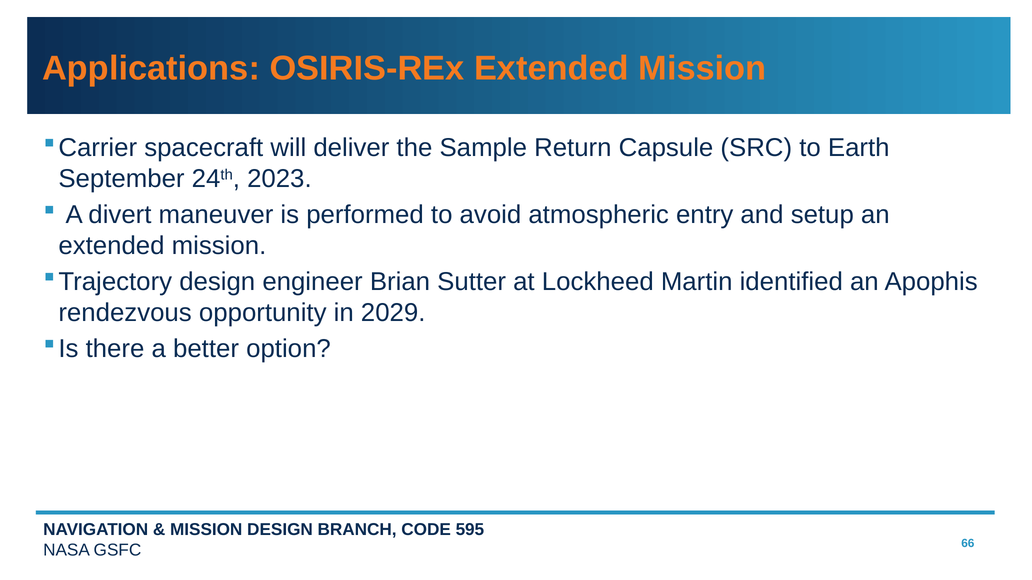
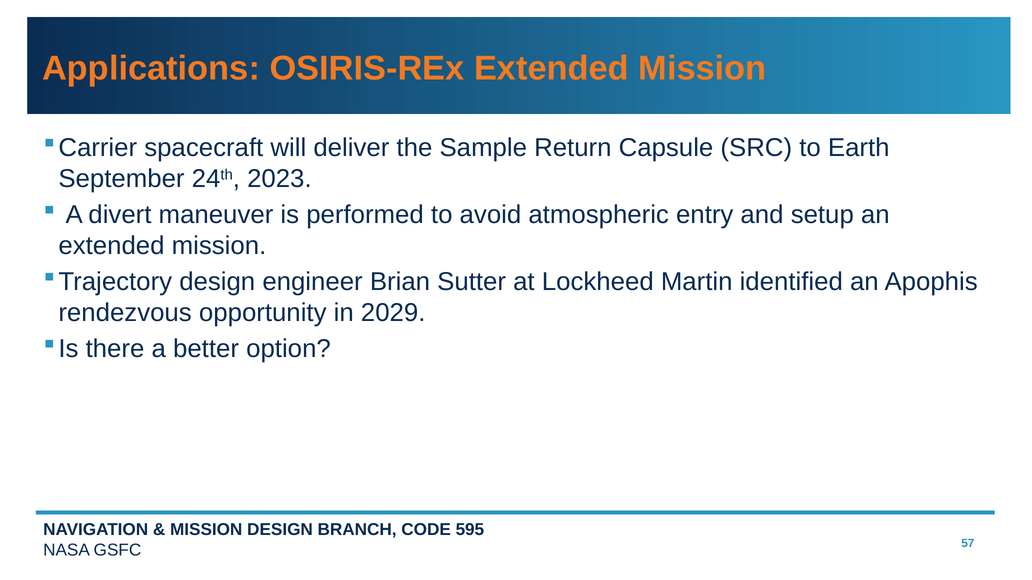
66: 66 -> 57
